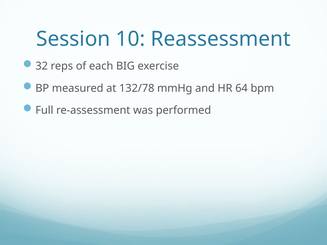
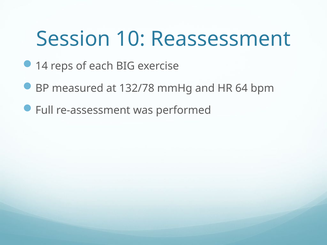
32: 32 -> 14
